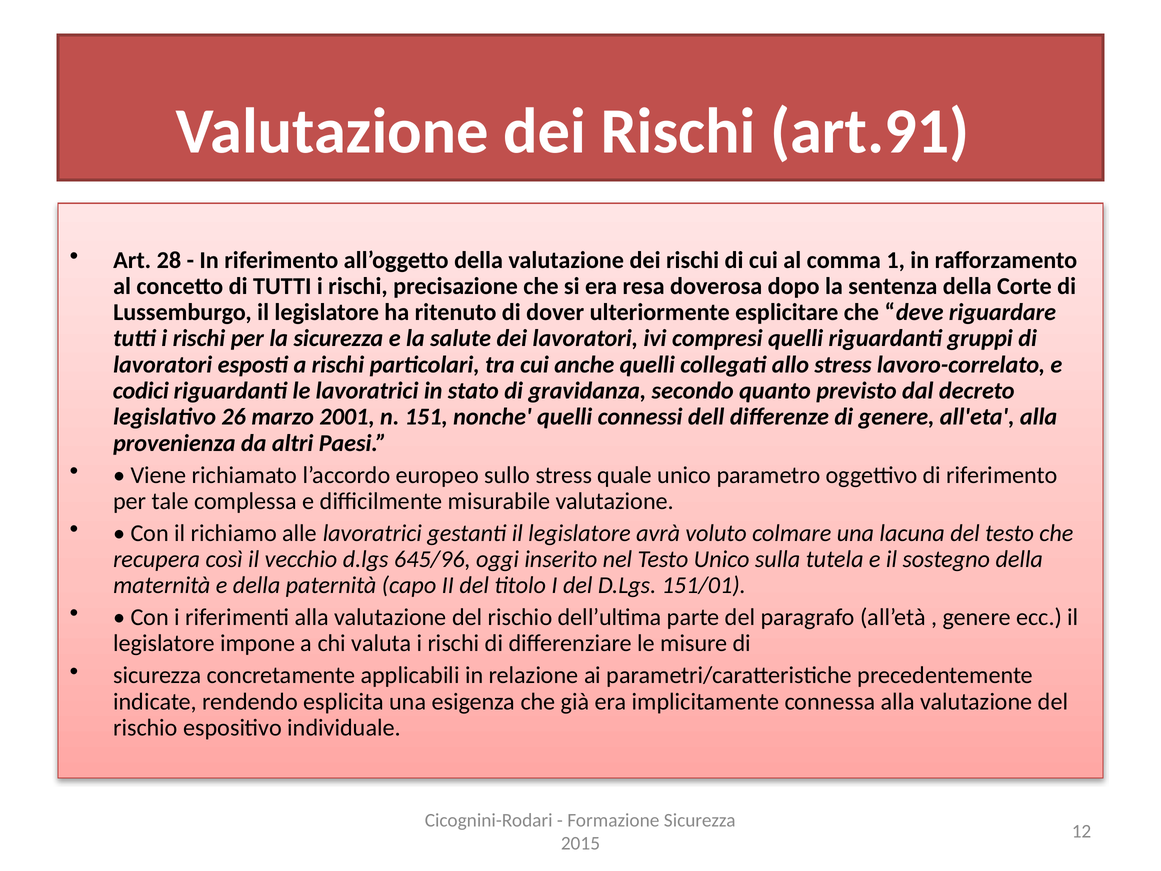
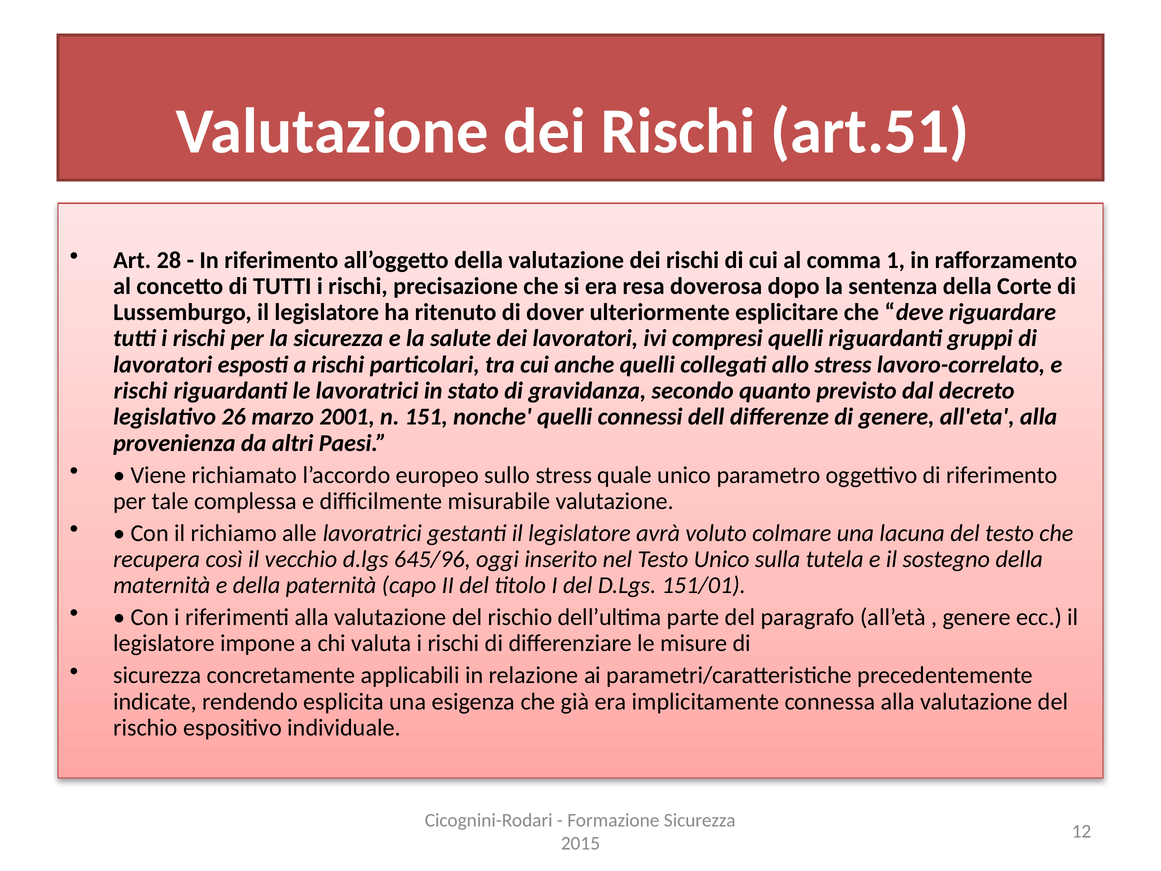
art.91: art.91 -> art.51
codici at (141, 391): codici -> rischi
